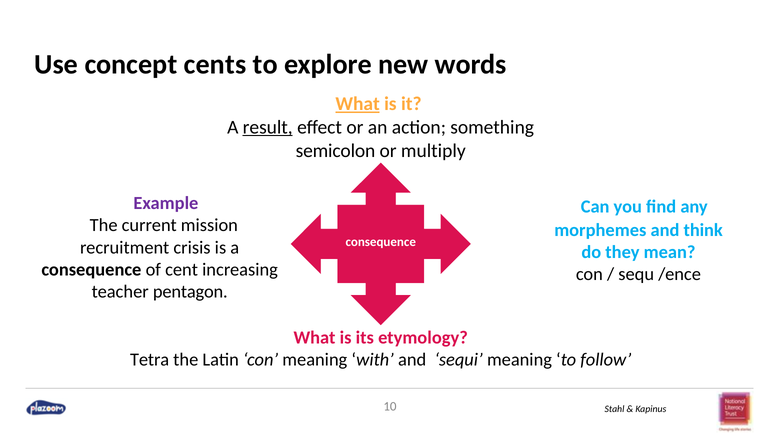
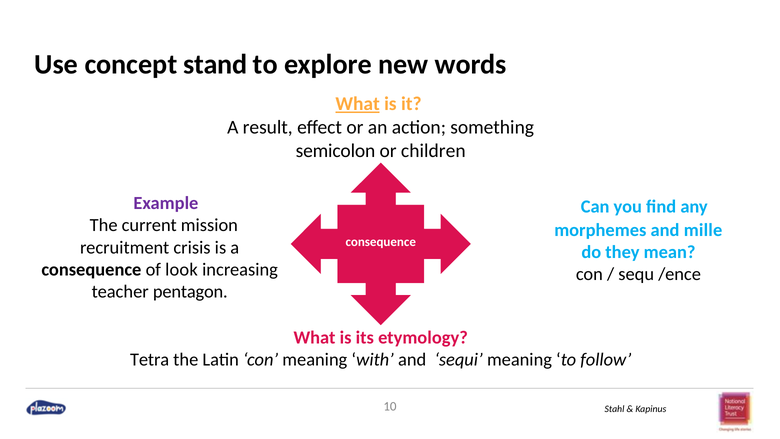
cents: cents -> stand
result underline: present -> none
multiply: multiply -> children
think: think -> mille
cent: cent -> look
